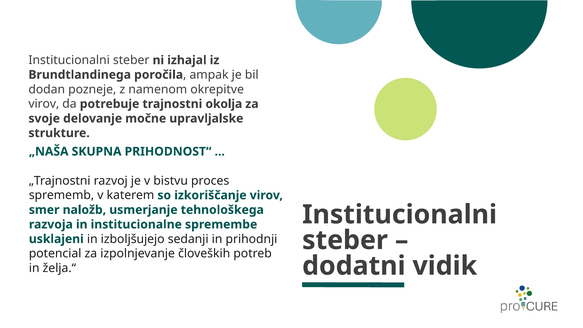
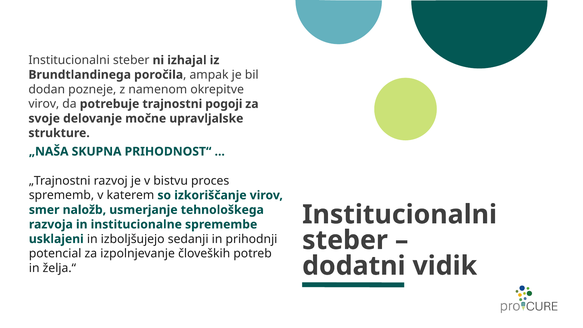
okolja: okolja -> pogoji
